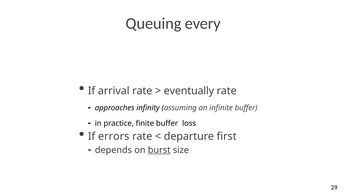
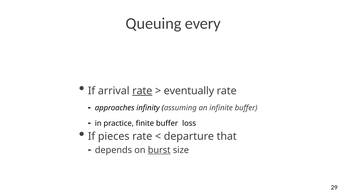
rate at (142, 91) underline: none -> present
errors: errors -> pieces
first: first -> that
